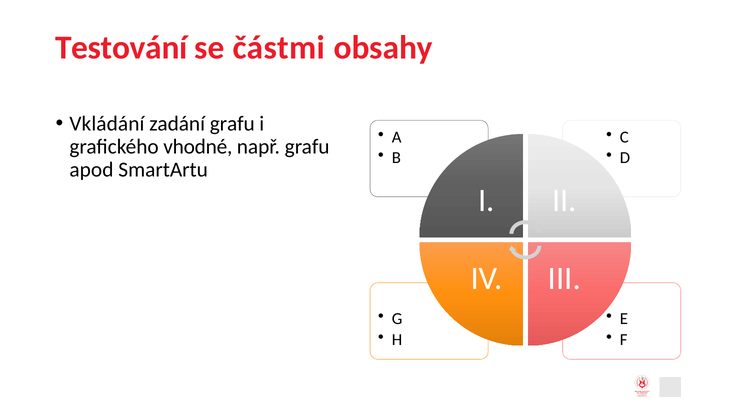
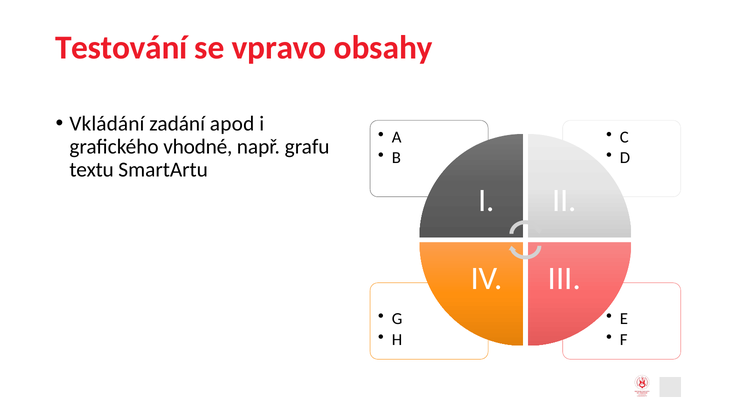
částmi: částmi -> vpravo
zadání grafu: grafu -> apod
apod: apod -> textu
